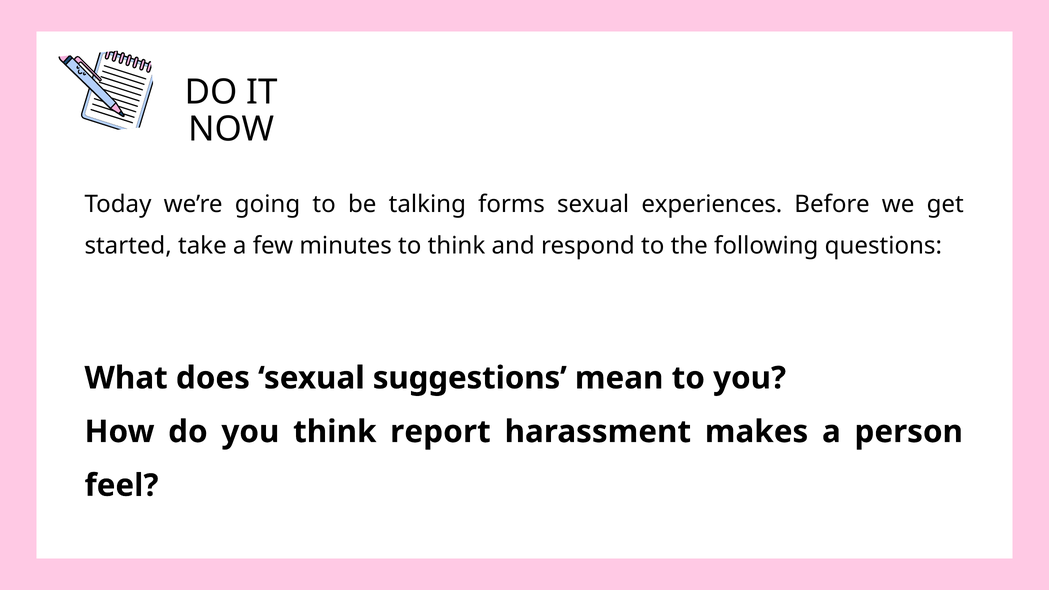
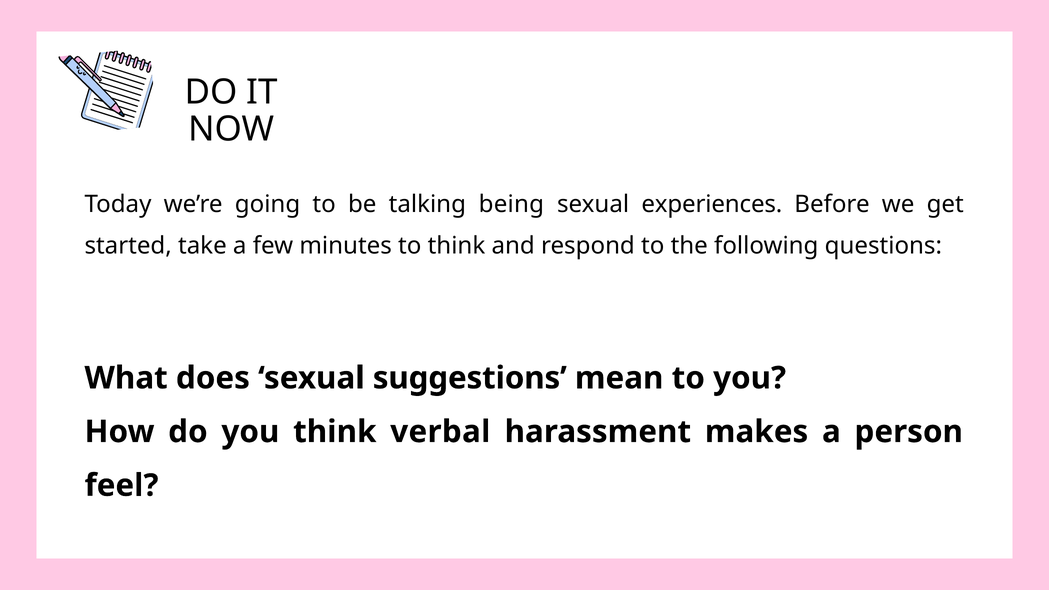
forms: forms -> being
report: report -> verbal
